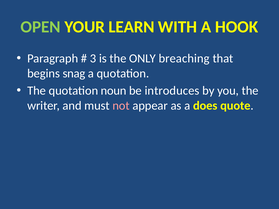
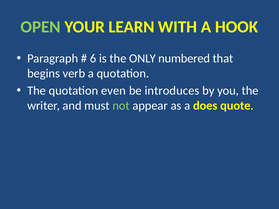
3: 3 -> 6
breaching: breaching -> numbered
snag: snag -> verb
noun: noun -> even
not colour: pink -> light green
